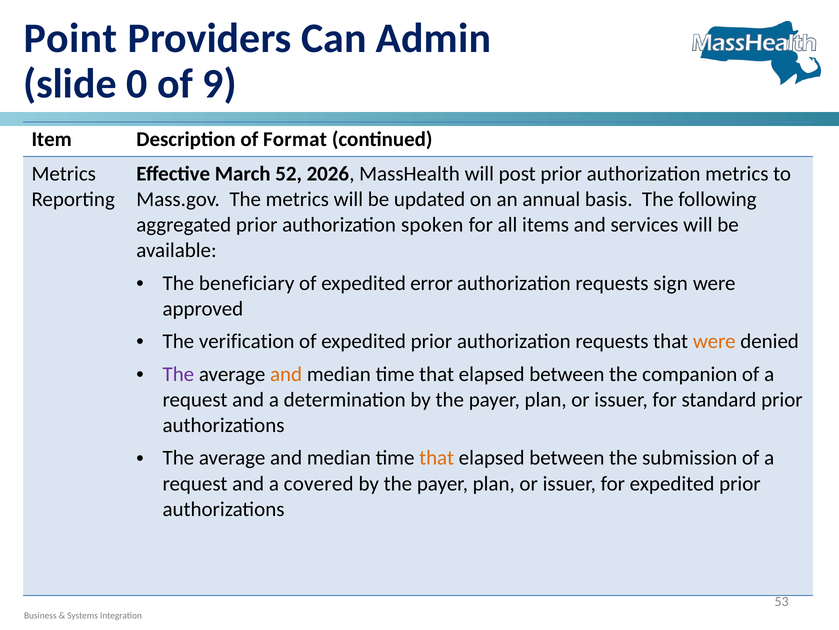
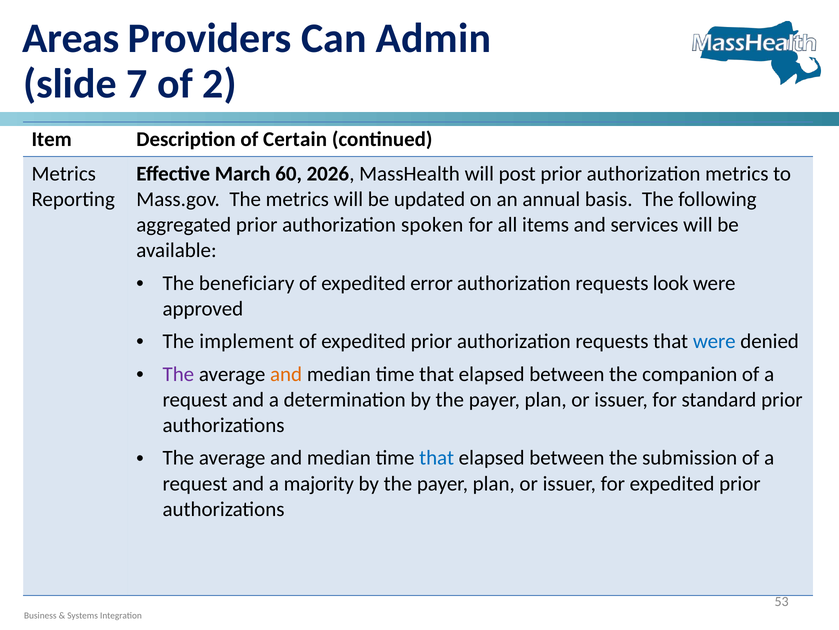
Point: Point -> Areas
0: 0 -> 7
9: 9 -> 2
Format: Format -> Certain
52: 52 -> 60
sign: sign -> look
verification: verification -> implement
were at (714, 341) colour: orange -> blue
that at (437, 457) colour: orange -> blue
covered: covered -> majority
